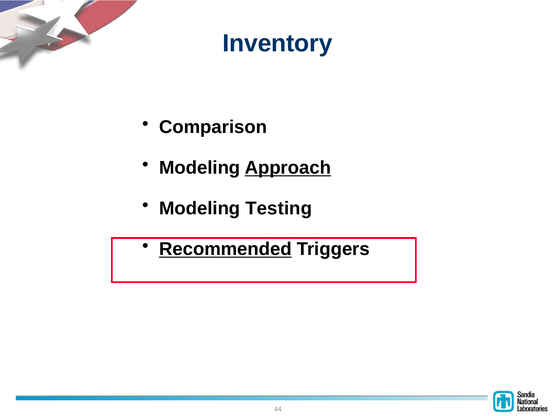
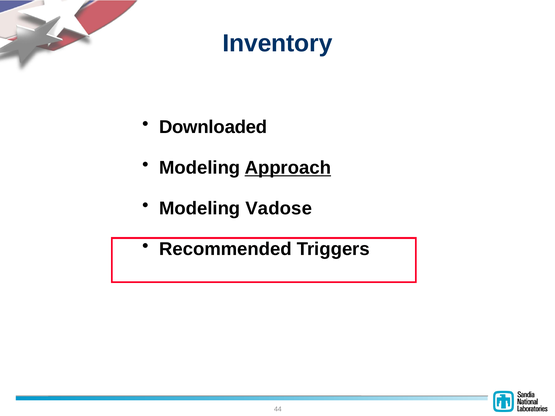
Comparison: Comparison -> Downloaded
Testing: Testing -> Vadose
Recommended underline: present -> none
